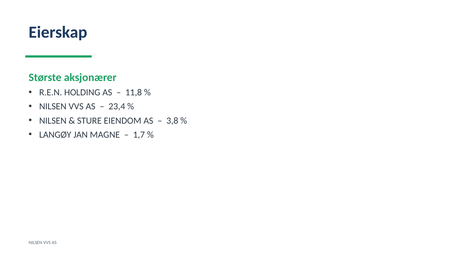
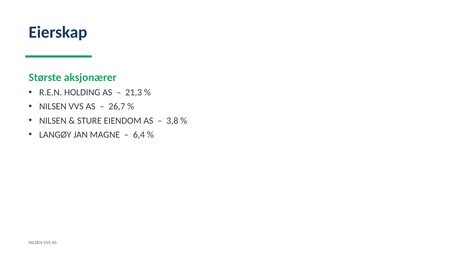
11,8: 11,8 -> 21,3
23,4: 23,4 -> 26,7
1,7: 1,7 -> 6,4
